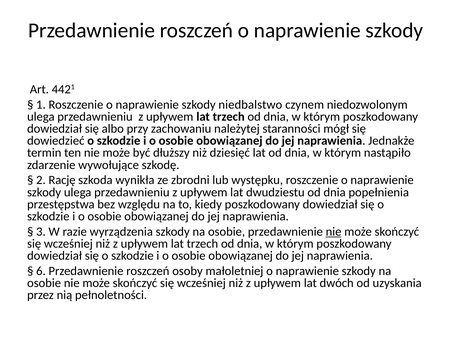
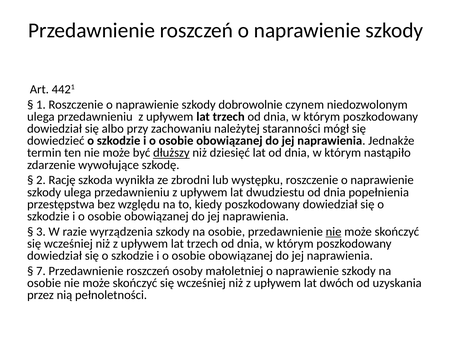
niedbalstwo: niedbalstwo -> dobrowolnie
dłuższy underline: none -> present
6: 6 -> 7
